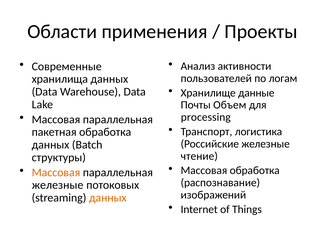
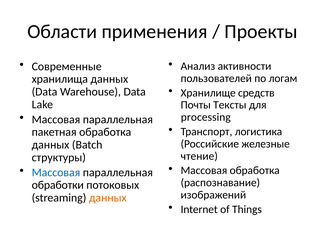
данные: данные -> средств
Объем: Объем -> Тексты
Массовая at (56, 172) colour: orange -> blue
железные at (58, 185): железные -> обработки
